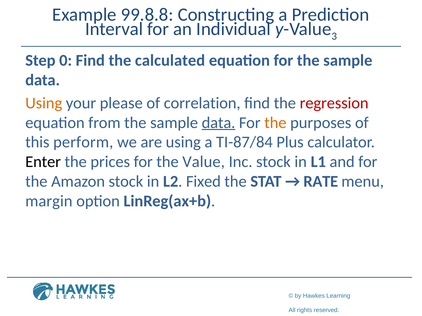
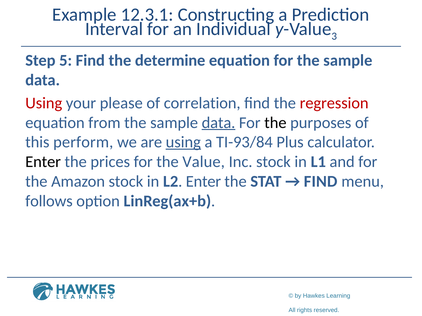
99.8.8: 99.8.8 -> 12.3.1
0: 0 -> 5
calculated: calculated -> determine
Using at (44, 103) colour: orange -> red
the at (275, 123) colour: orange -> black
using at (183, 142) underline: none -> present
TI-87/84: TI-87/84 -> TI-93/84
L2 Fixed: Fixed -> Enter
RATE at (321, 182): RATE -> FIND
margin: margin -> follows
